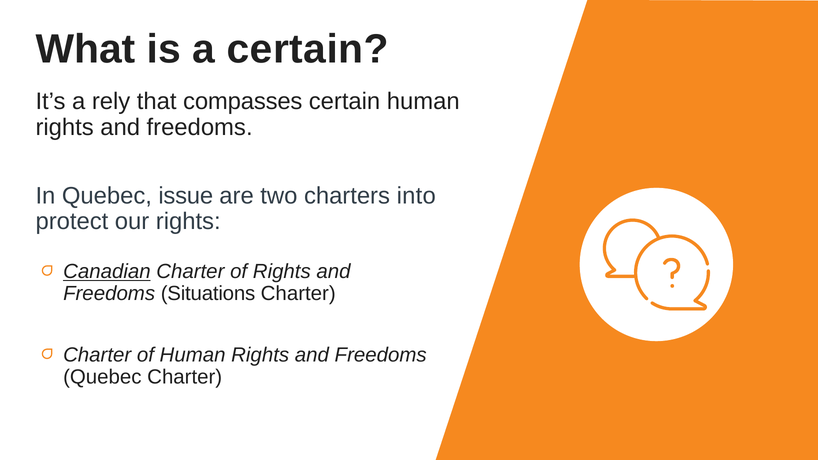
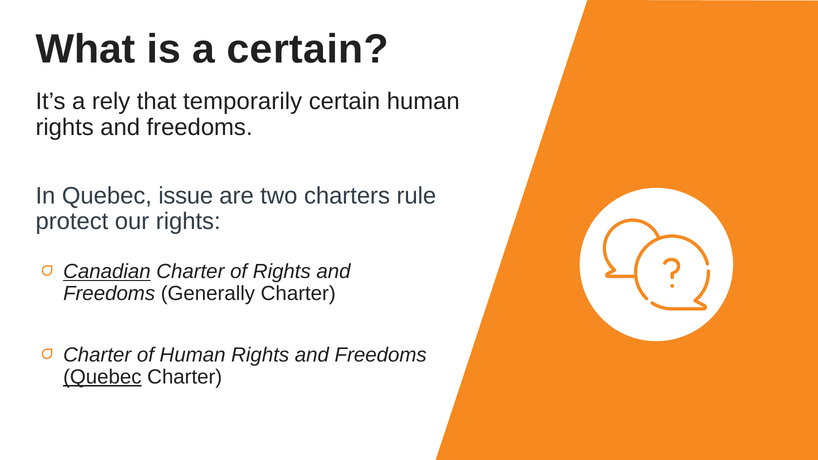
compasses: compasses -> temporarily
into: into -> rule
Situations: Situations -> Generally
Quebec at (102, 377) underline: none -> present
